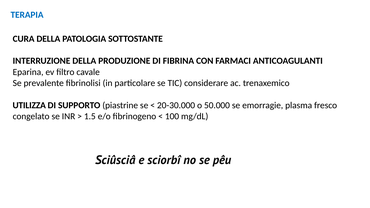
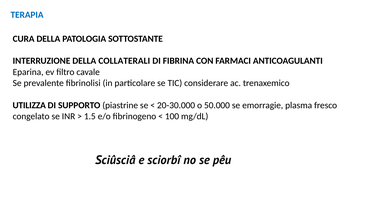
PRODUZIONE: PRODUZIONE -> COLLATERALI
